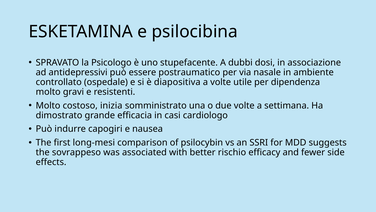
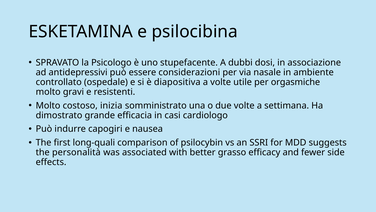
postraumatico: postraumatico -> considerazioni
dipendenza: dipendenza -> orgasmiche
long-mesi: long-mesi -> long-quali
sovrappeso: sovrappeso -> personalità
rischio: rischio -> grasso
